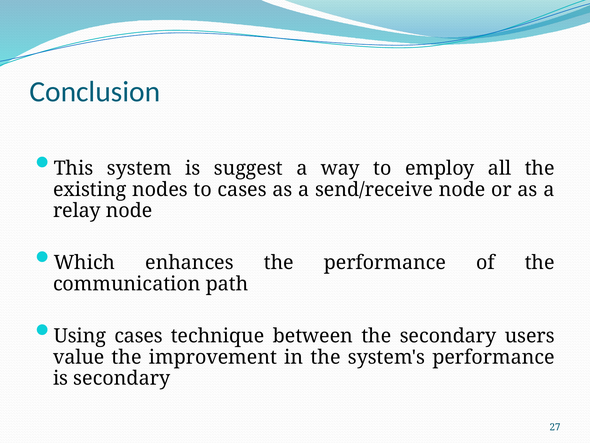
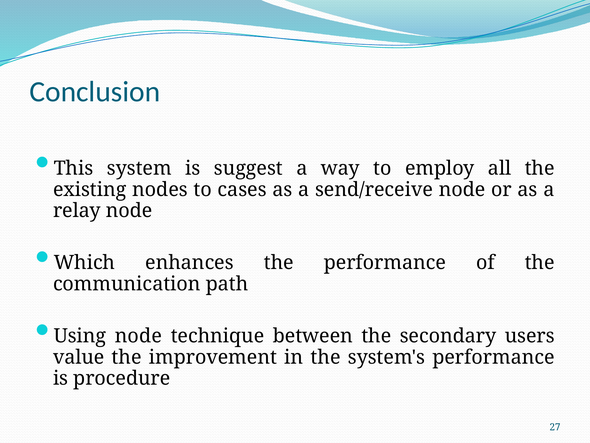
Using cases: cases -> node
is secondary: secondary -> procedure
